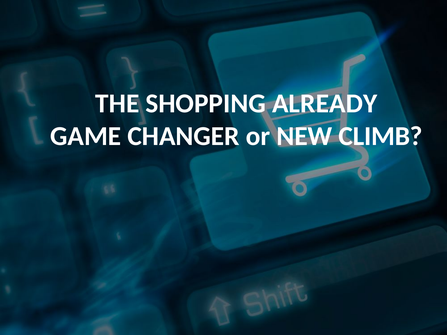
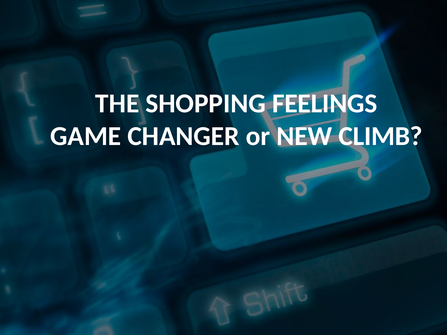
ALREADY: ALREADY -> FEELINGS
